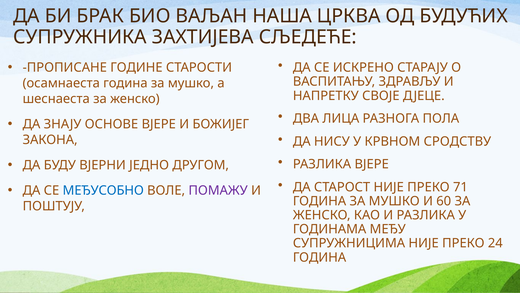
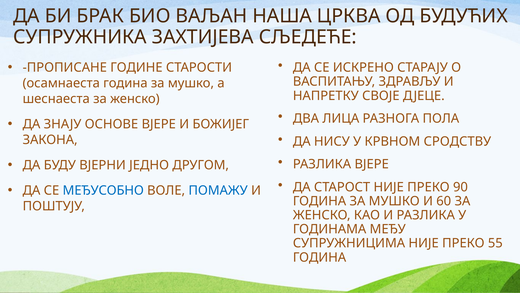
71: 71 -> 90
ПОМАЖУ colour: purple -> blue
24: 24 -> 55
